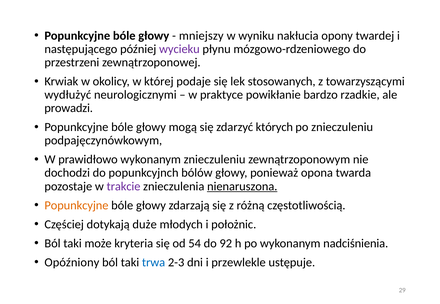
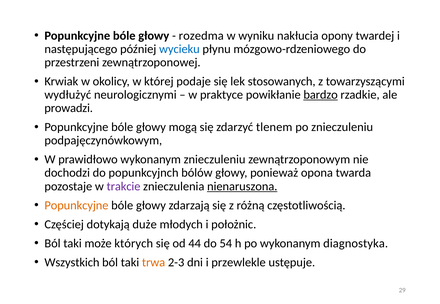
mniejszy: mniejszy -> rozedma
wycieku colour: purple -> blue
bardzo underline: none -> present
których: których -> tlenem
kryteria: kryteria -> których
54: 54 -> 44
92: 92 -> 54
nadciśnienia: nadciśnienia -> diagnostyka
Opóźniony: Opóźniony -> Wszystkich
trwa colour: blue -> orange
